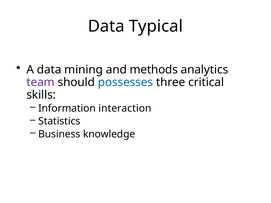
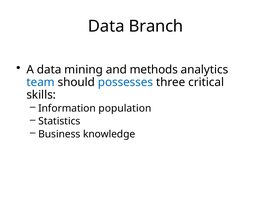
Typical: Typical -> Branch
team colour: purple -> blue
interaction: interaction -> population
